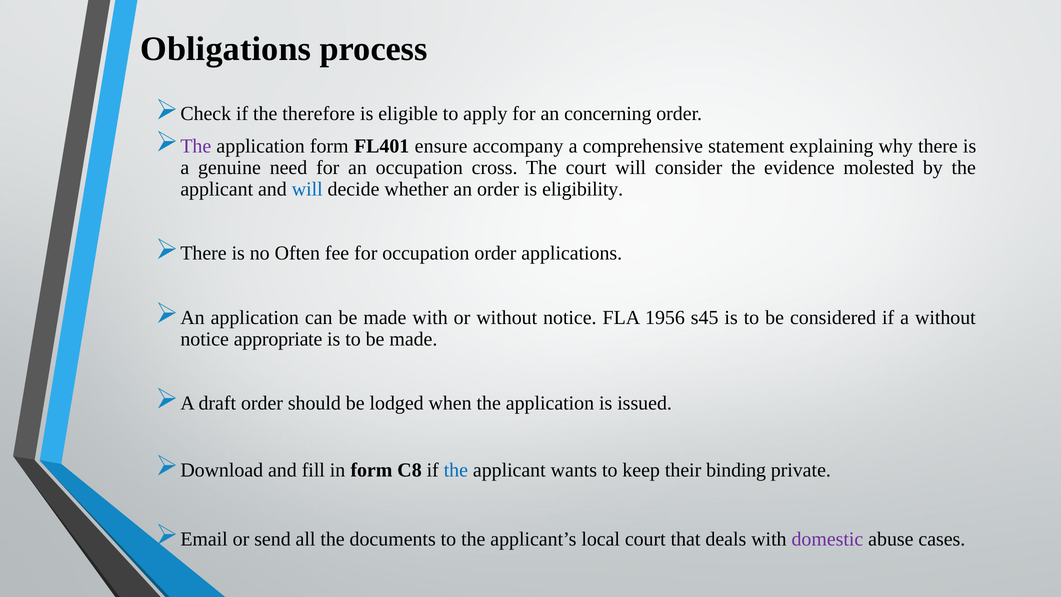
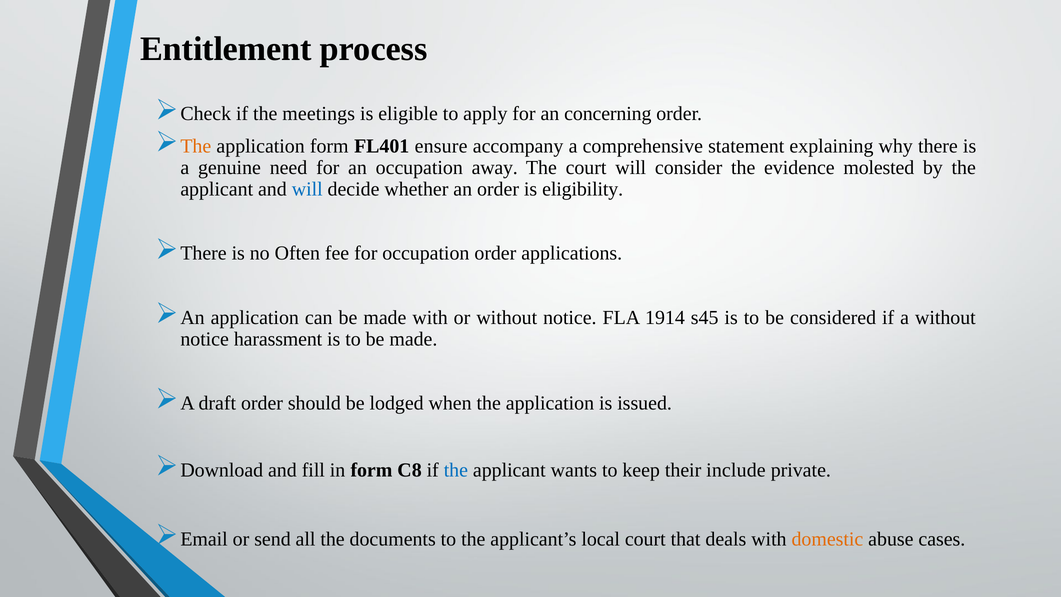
Obligations: Obligations -> Entitlement
therefore: therefore -> meetings
The at (196, 146) colour: purple -> orange
cross: cross -> away
1956: 1956 -> 1914
appropriate: appropriate -> harassment
binding: binding -> include
domestic colour: purple -> orange
